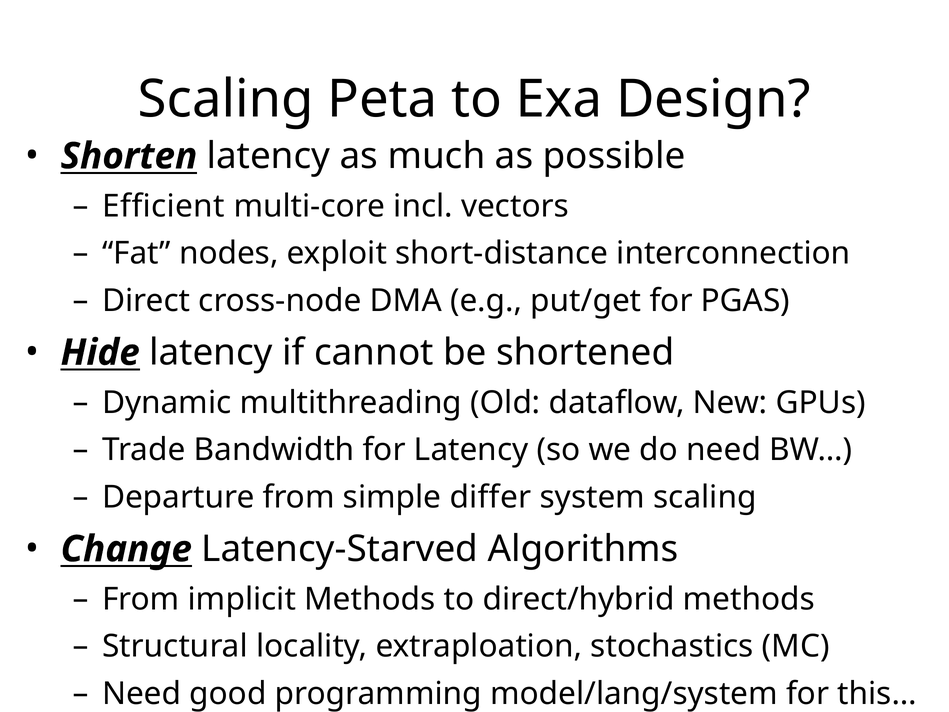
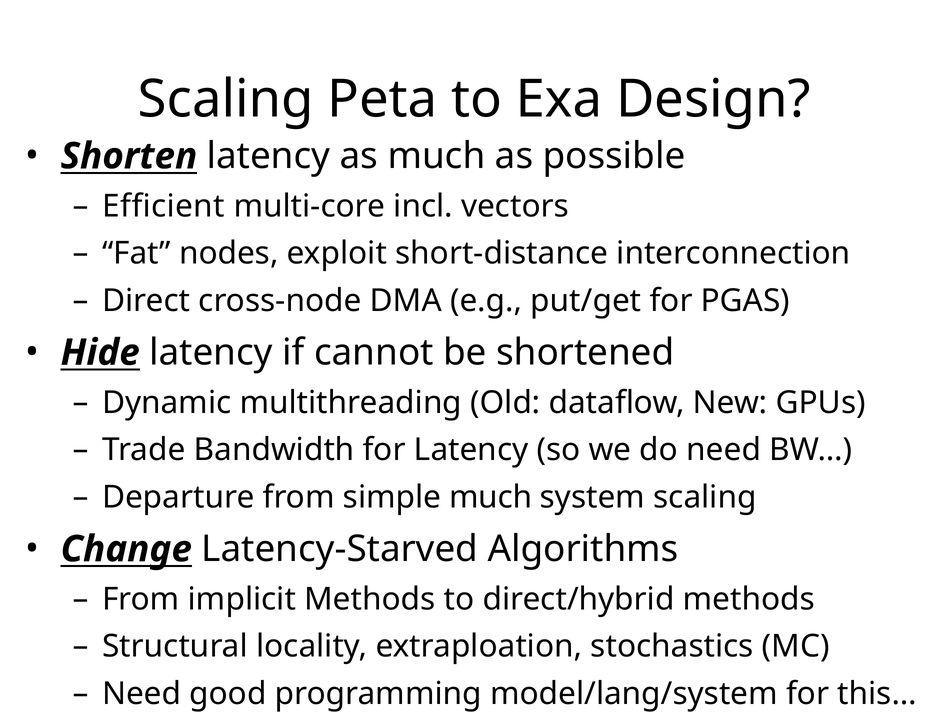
simple differ: differ -> much
